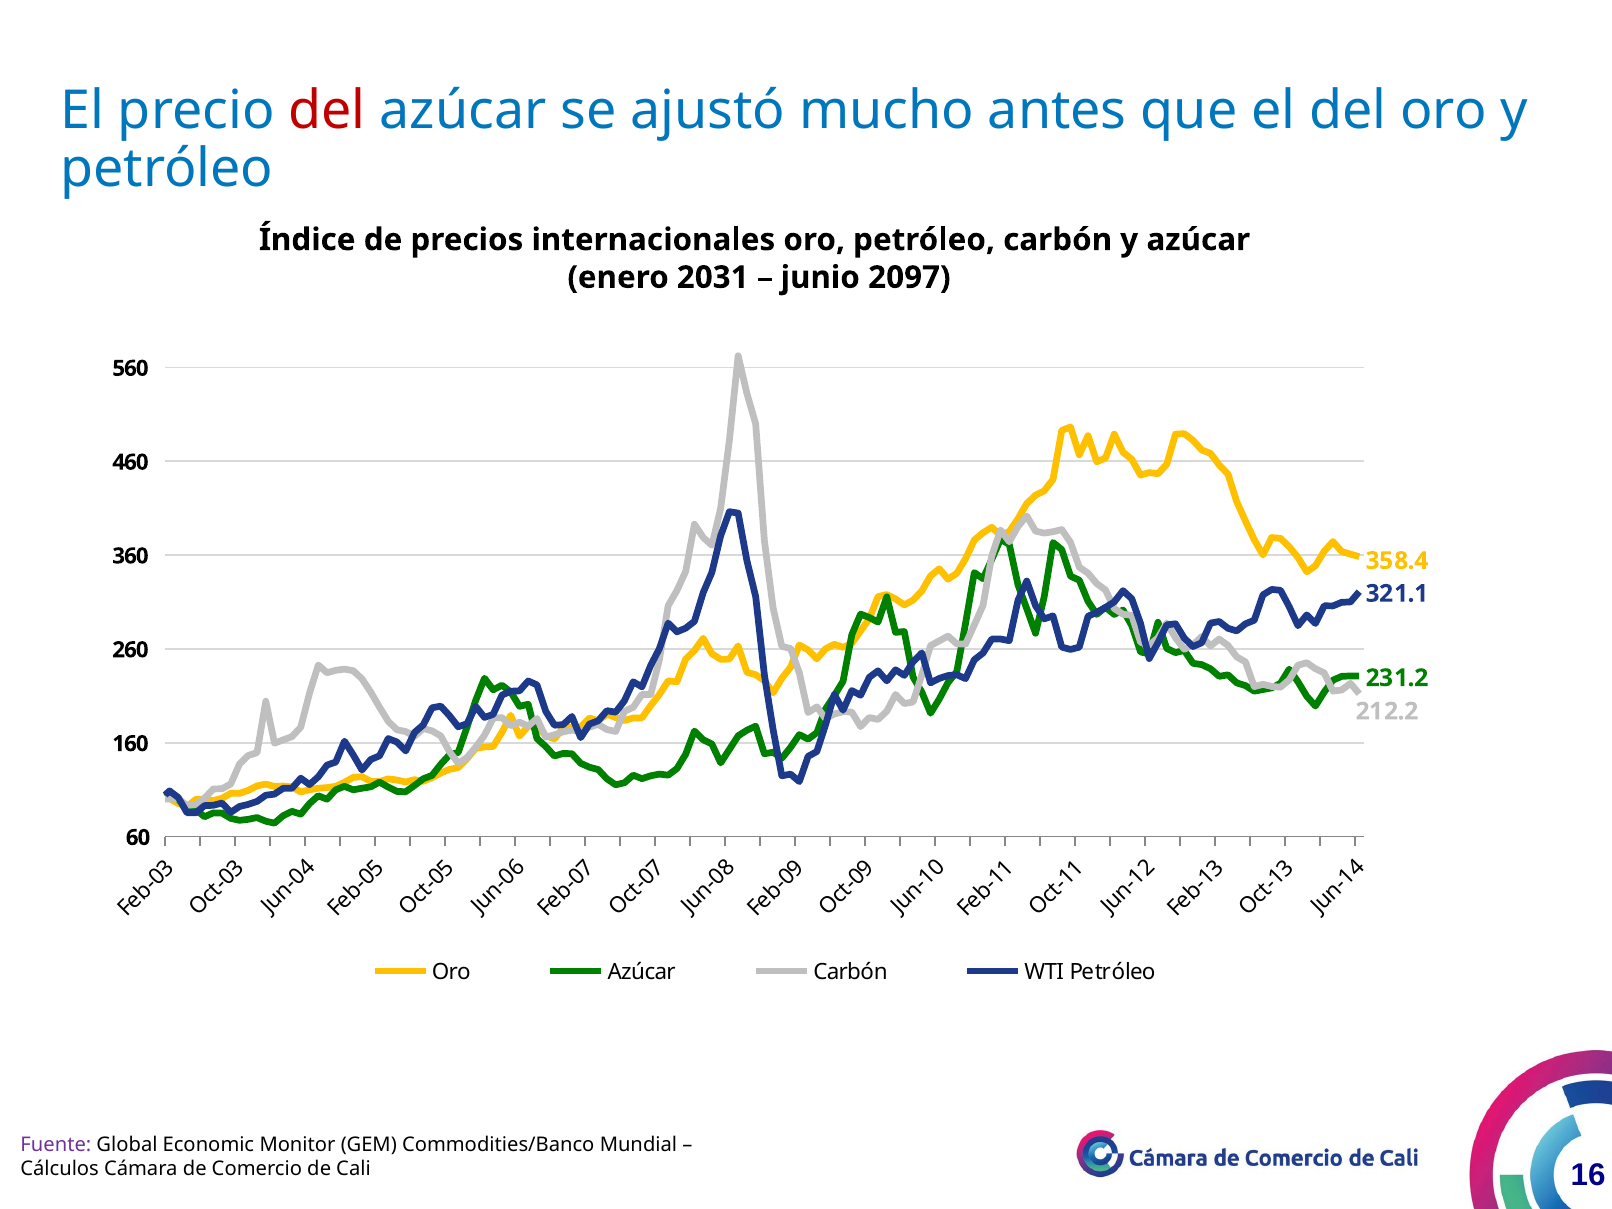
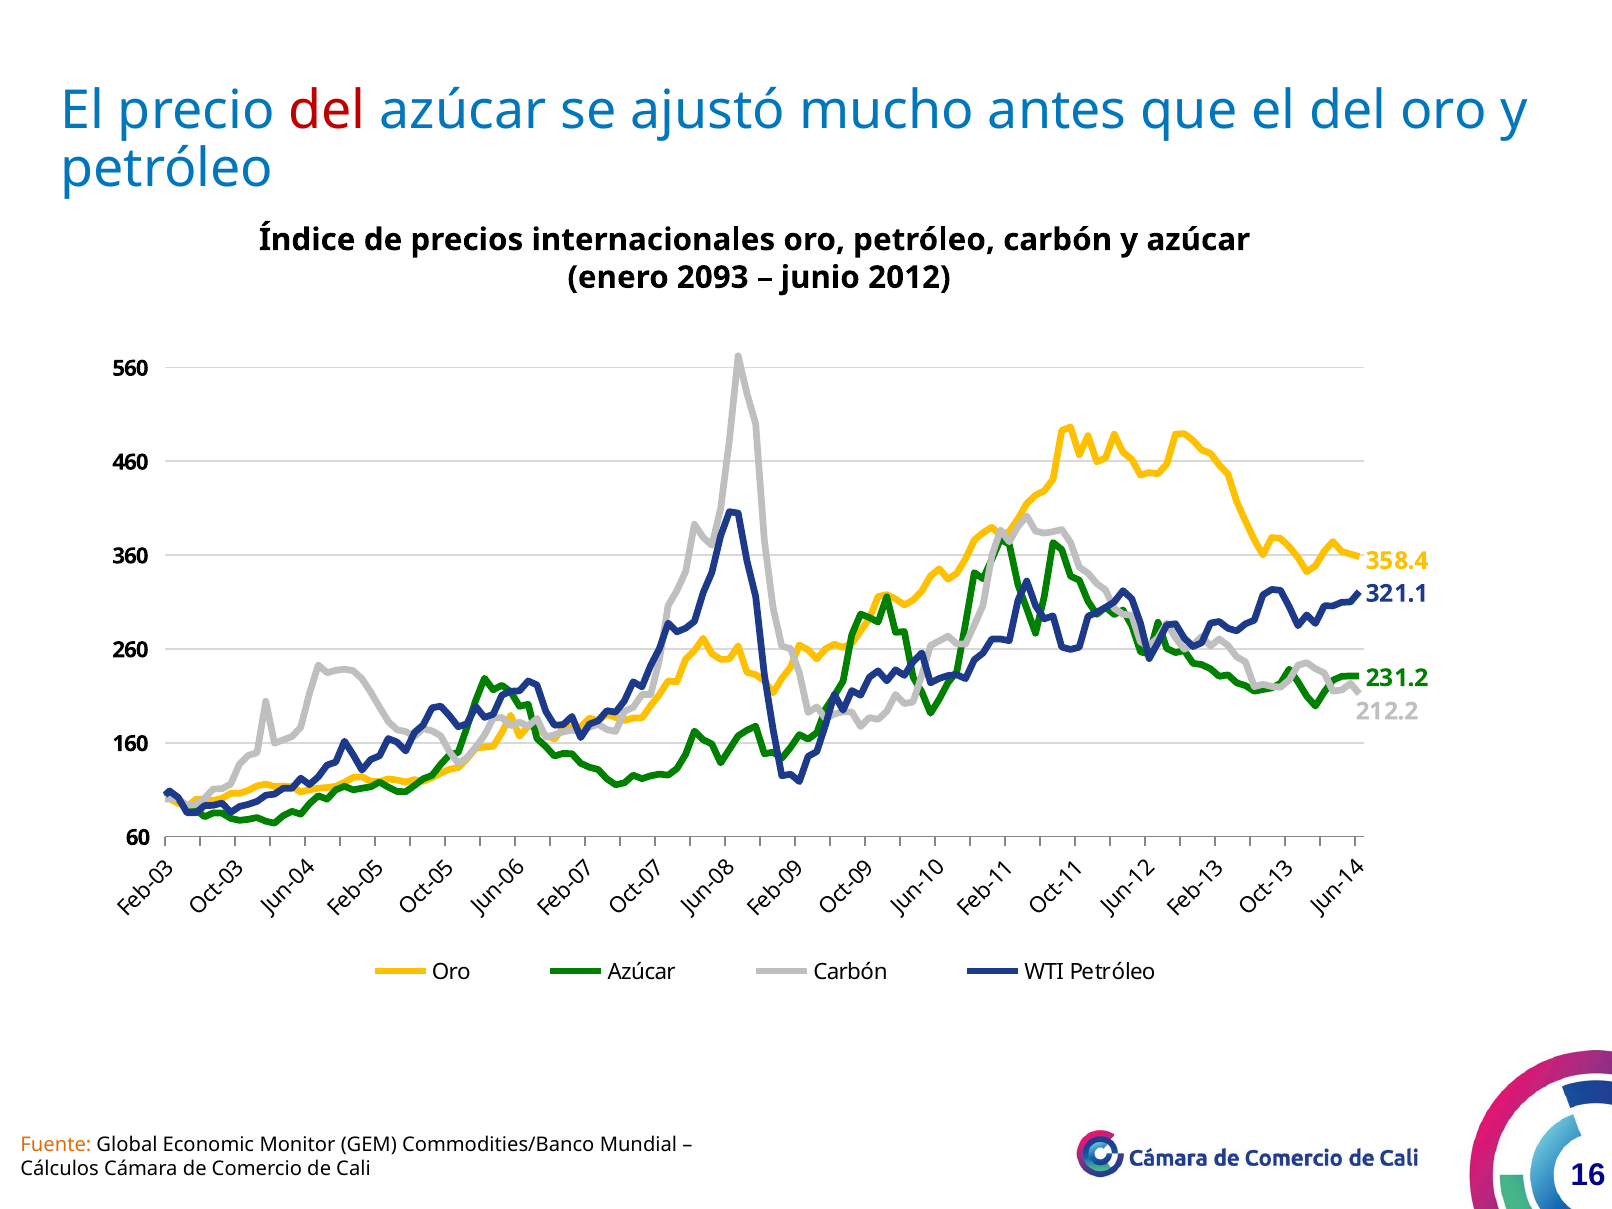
2031: 2031 -> 2093
2097: 2097 -> 2012
Fuente colour: purple -> orange
